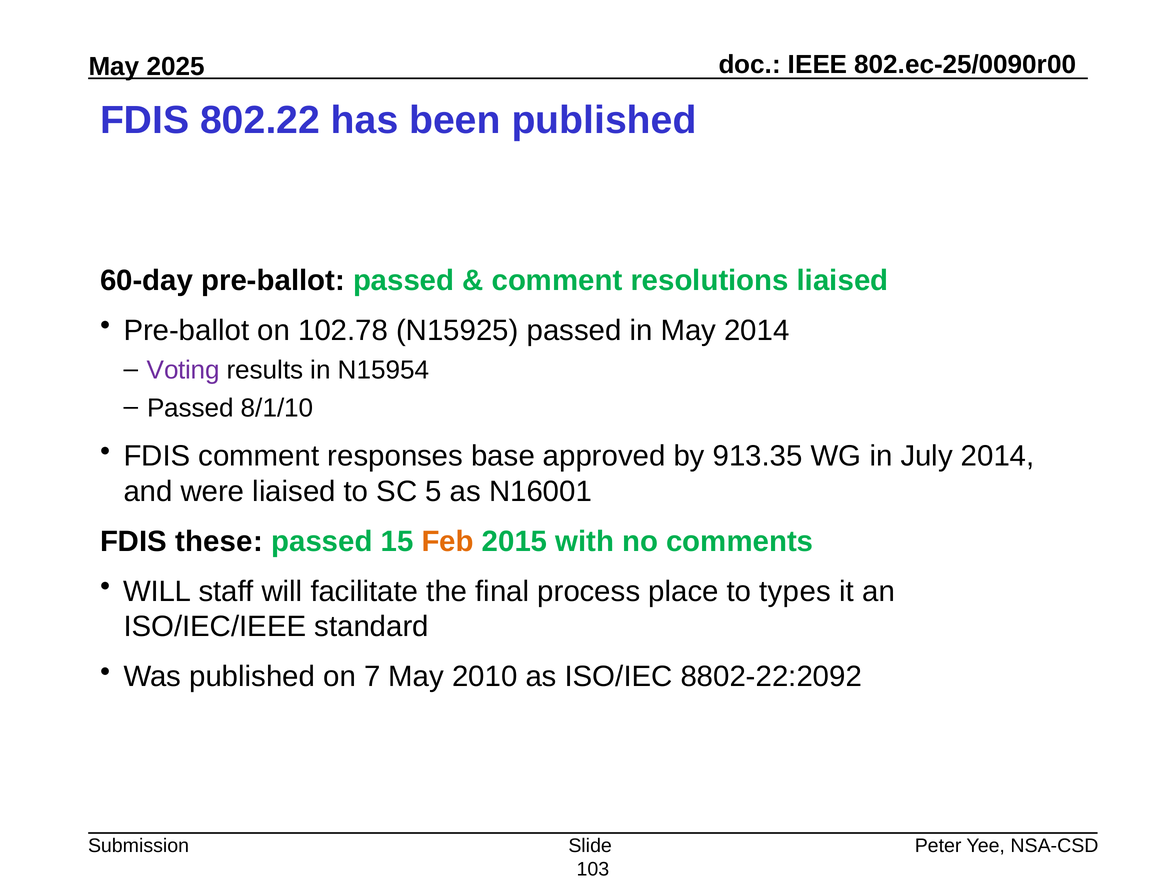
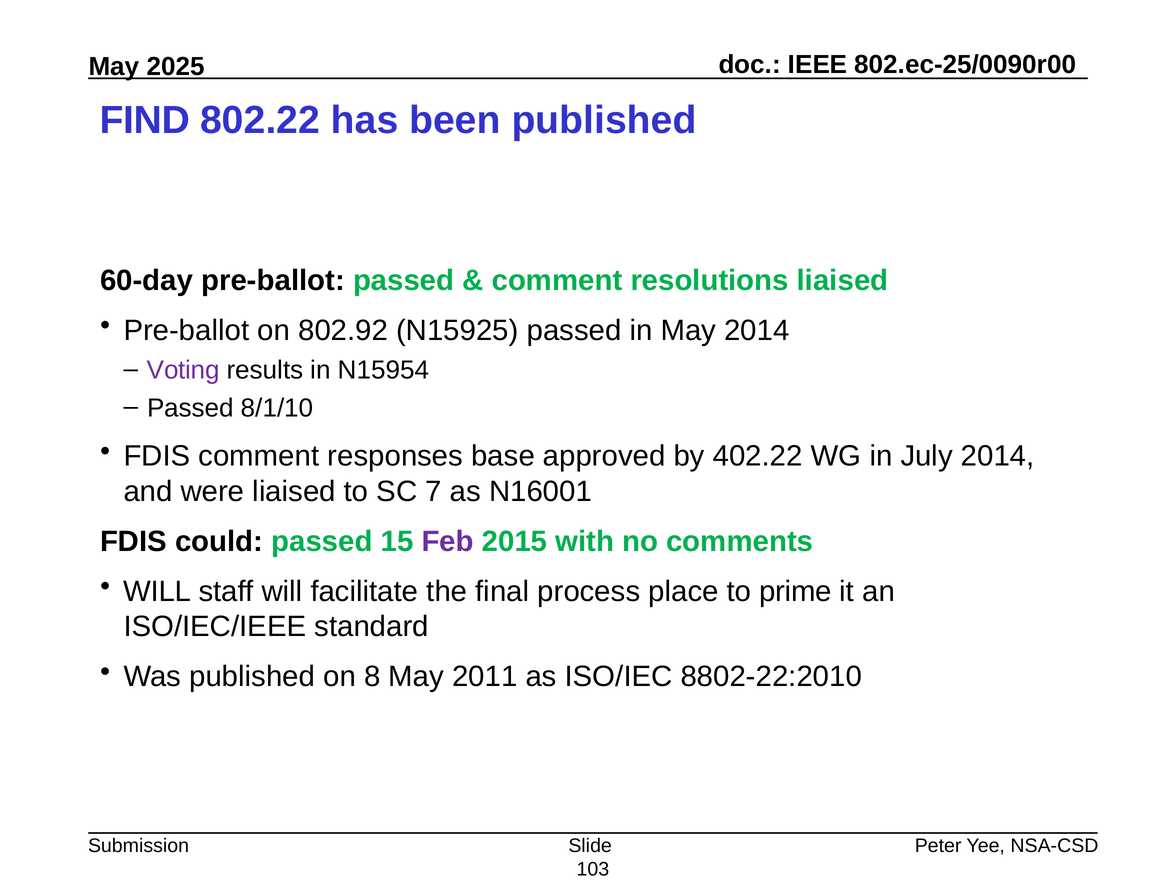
FDIS at (145, 120): FDIS -> FIND
102.78: 102.78 -> 802.92
913.35: 913.35 -> 402.22
5: 5 -> 7
these: these -> could
Feb colour: orange -> purple
types: types -> prime
7: 7 -> 8
2010: 2010 -> 2011
8802-22:2092: 8802-22:2092 -> 8802-22:2010
